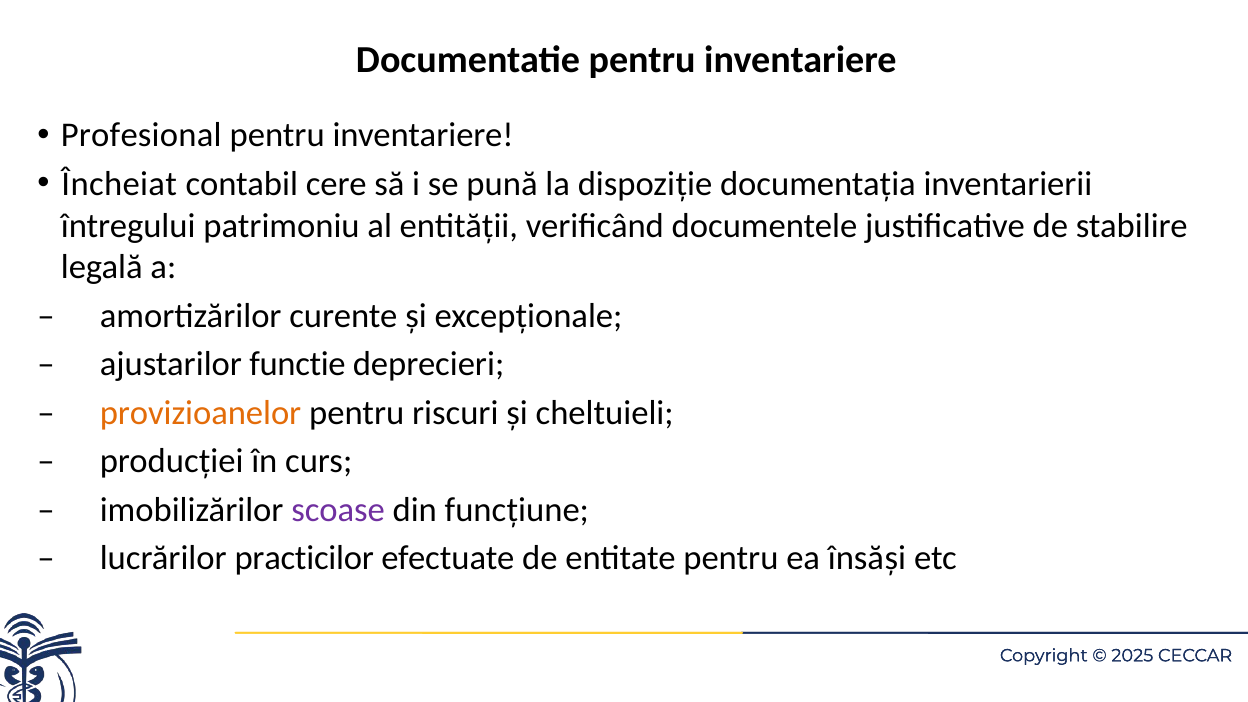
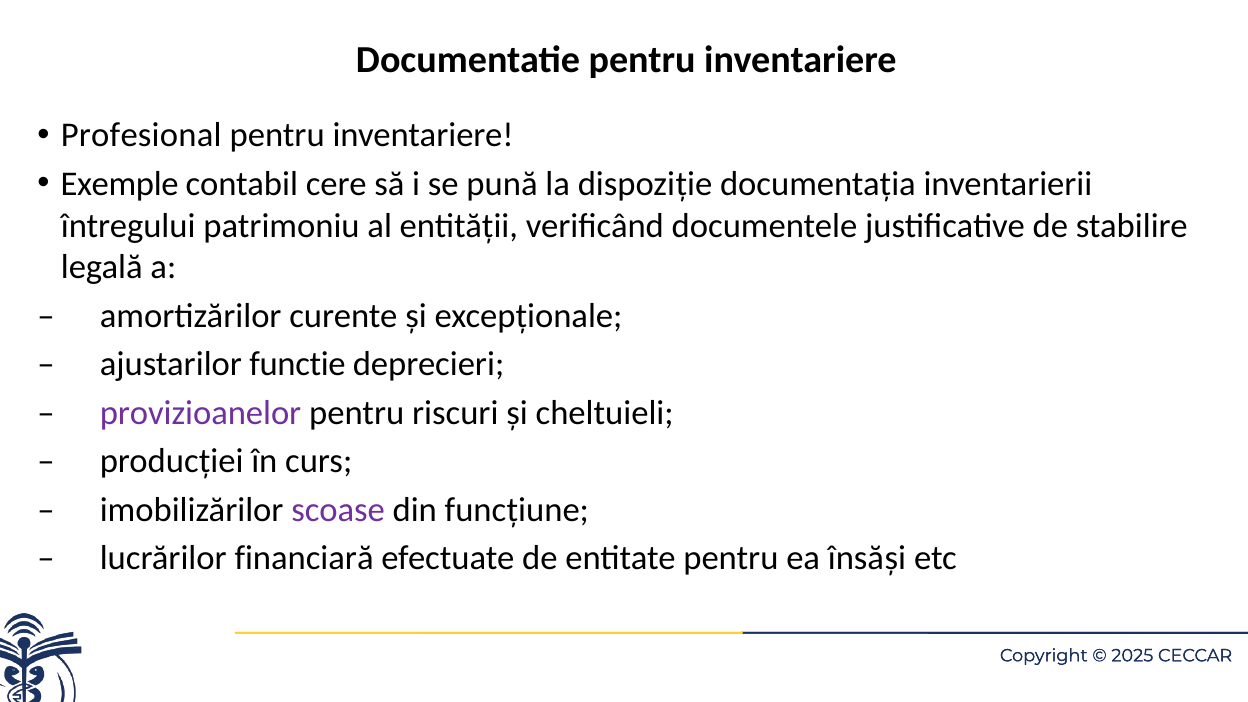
Încheiat: Încheiat -> Exemple
provizioanelor colour: orange -> purple
practicilor: practicilor -> financiară
